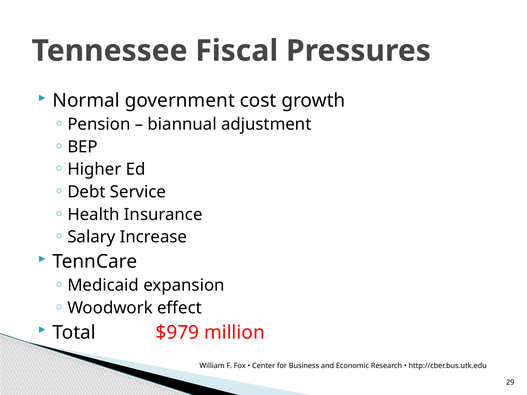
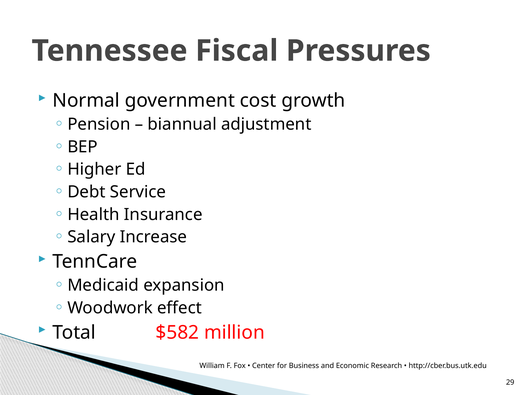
$979: $979 -> $582
